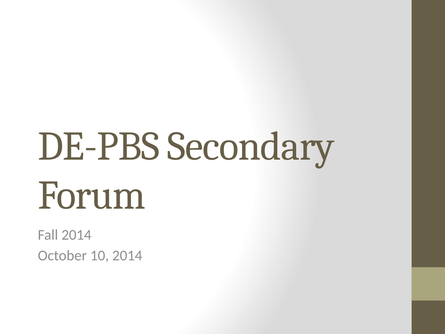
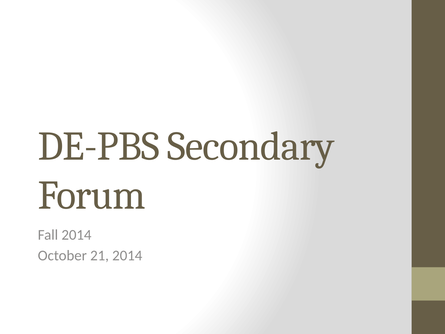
10: 10 -> 21
